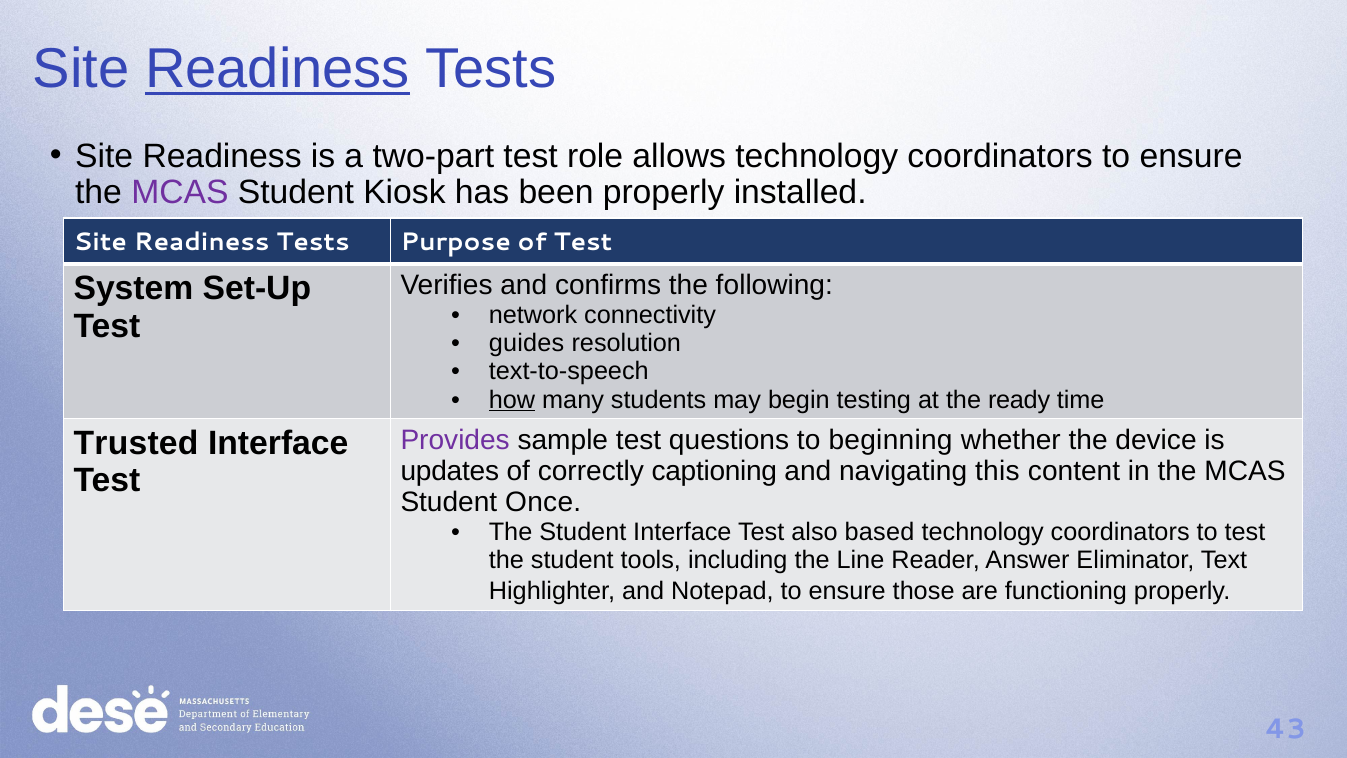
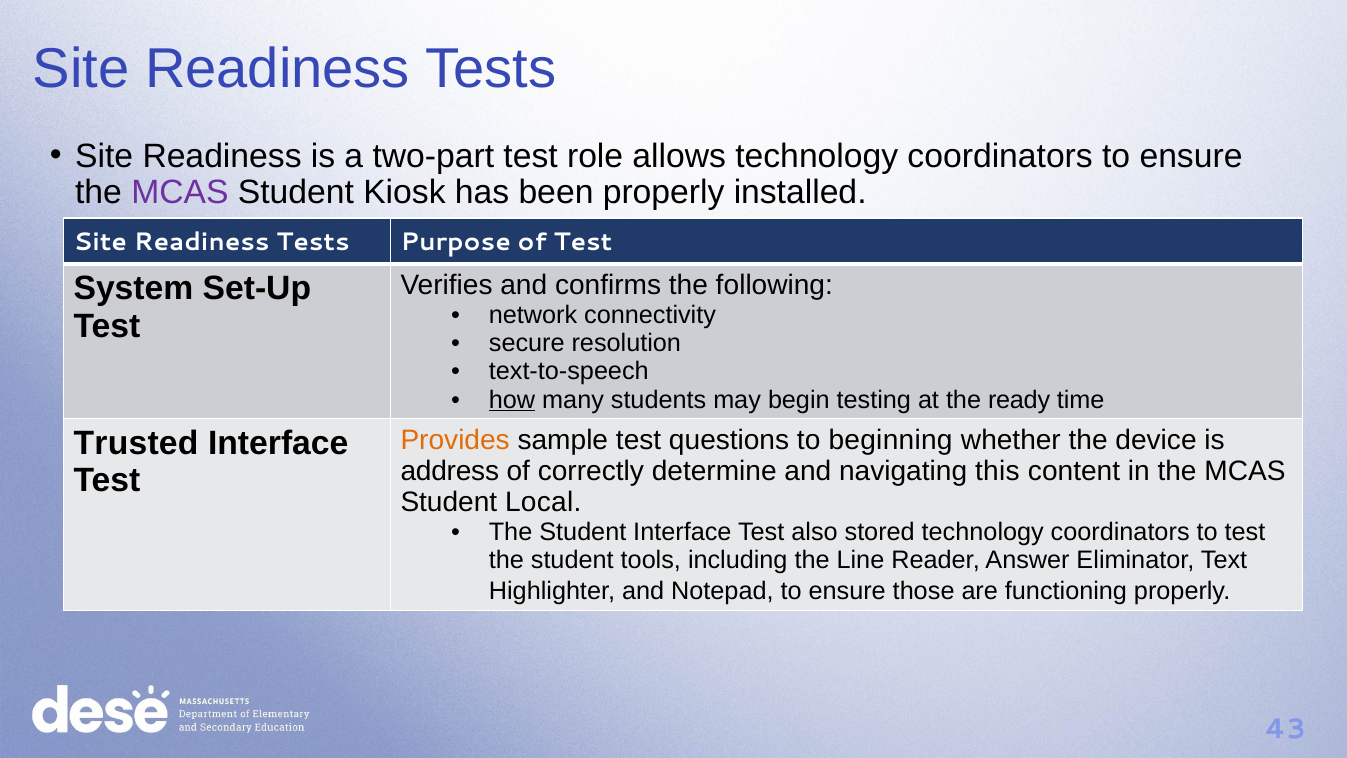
Readiness at (277, 69) underline: present -> none
guides: guides -> secure
Provides colour: purple -> orange
updates: updates -> address
captioning: captioning -> determine
Once: Once -> Local
based: based -> stored
